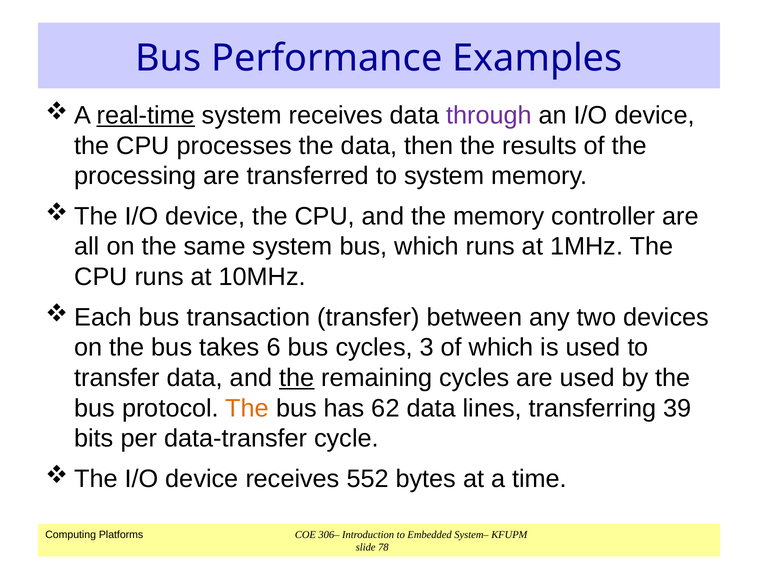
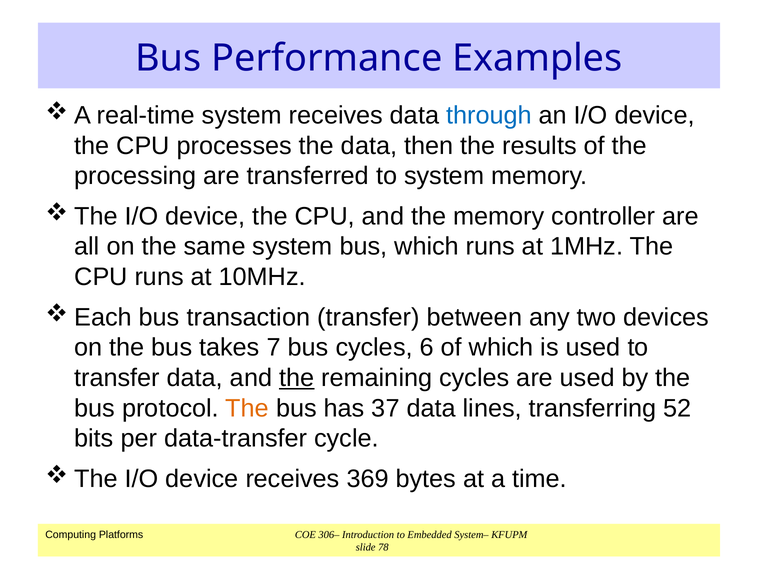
real-time underline: present -> none
through colour: purple -> blue
6: 6 -> 7
3: 3 -> 6
62: 62 -> 37
39: 39 -> 52
552: 552 -> 369
